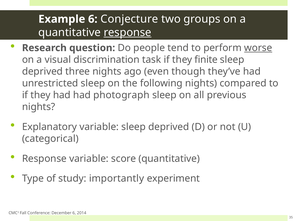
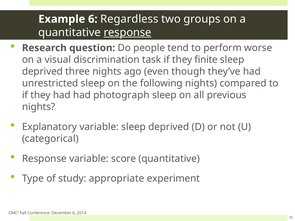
Conjecture: Conjecture -> Regardless
worse underline: present -> none
importantly: importantly -> appropriate
